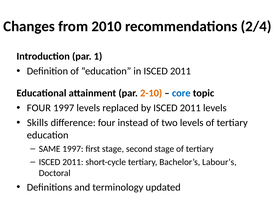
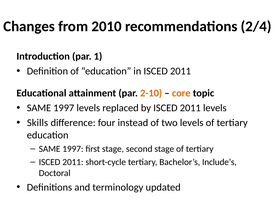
core colour: blue -> orange
FOUR at (39, 108): FOUR -> SAME
Labour’s: Labour’s -> Include’s
